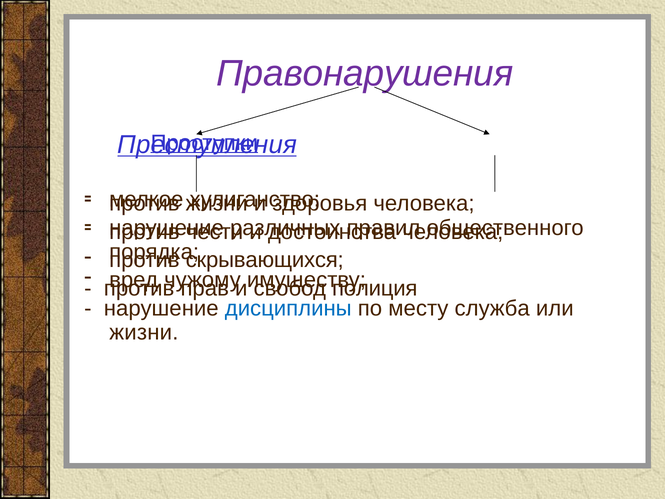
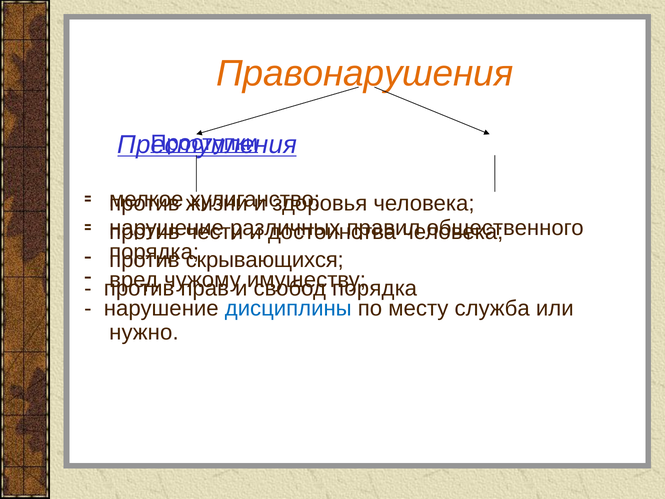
Правонарушения colour: purple -> orange
полиция at (375, 288): полиция -> порядка
жизни at (144, 332): жизни -> нужно
